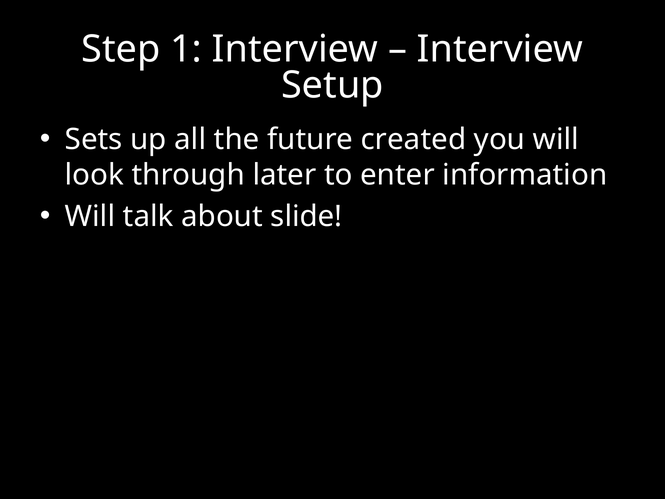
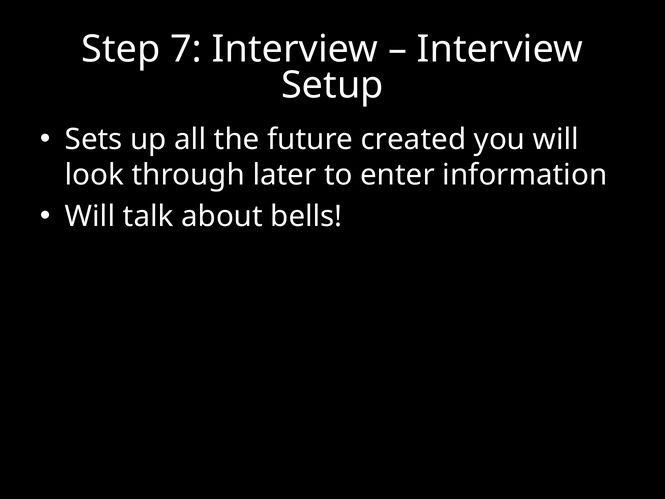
1: 1 -> 7
slide: slide -> bells
